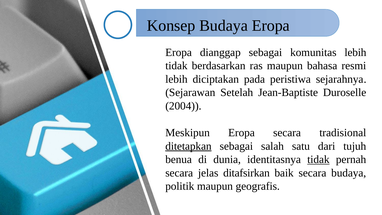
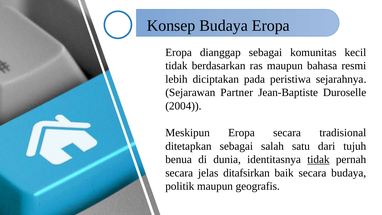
komunitas lebih: lebih -> kecil
Setelah: Setelah -> Partner
ditetapkan underline: present -> none
